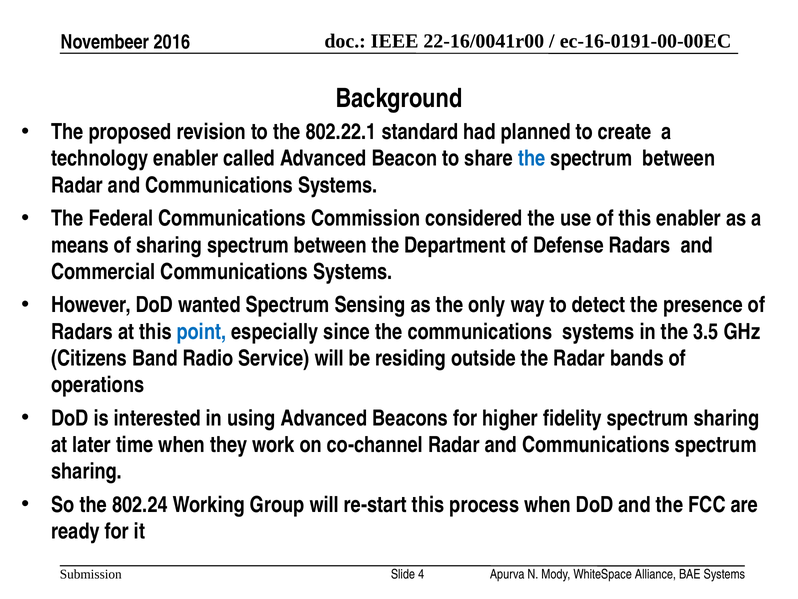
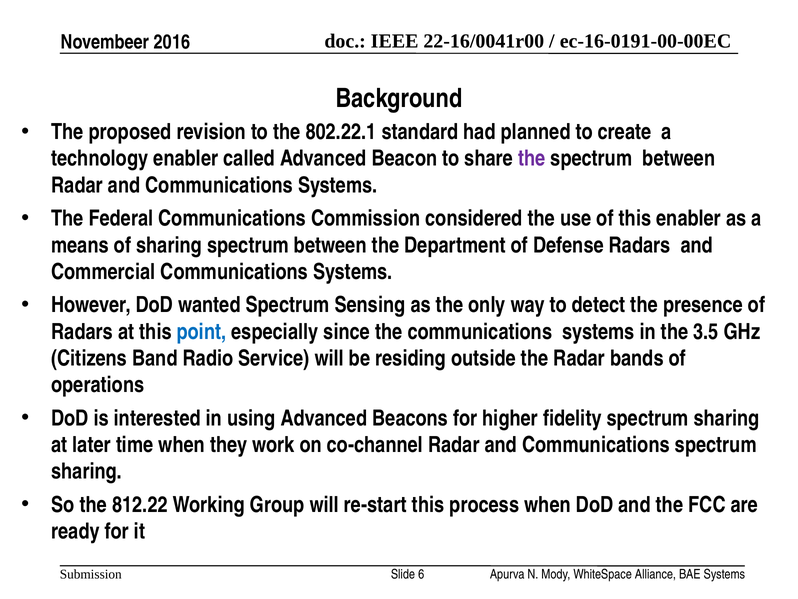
the at (532, 159) colour: blue -> purple
802.24: 802.24 -> 812.22
4: 4 -> 6
